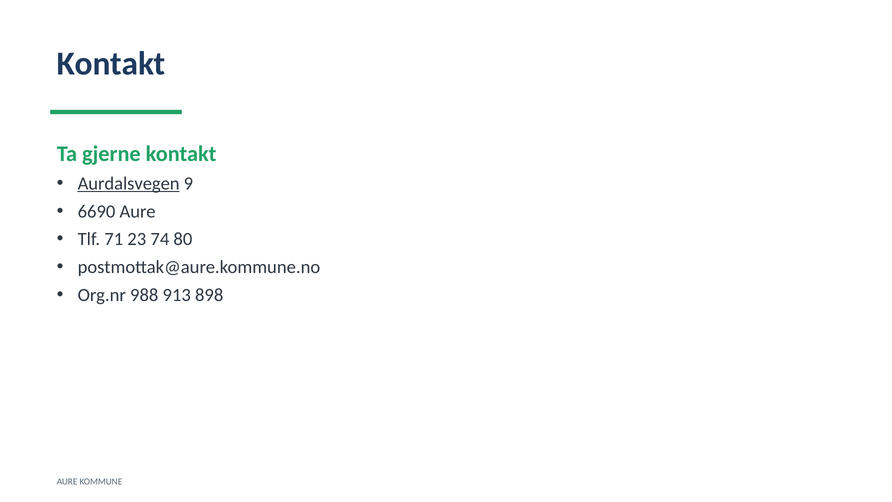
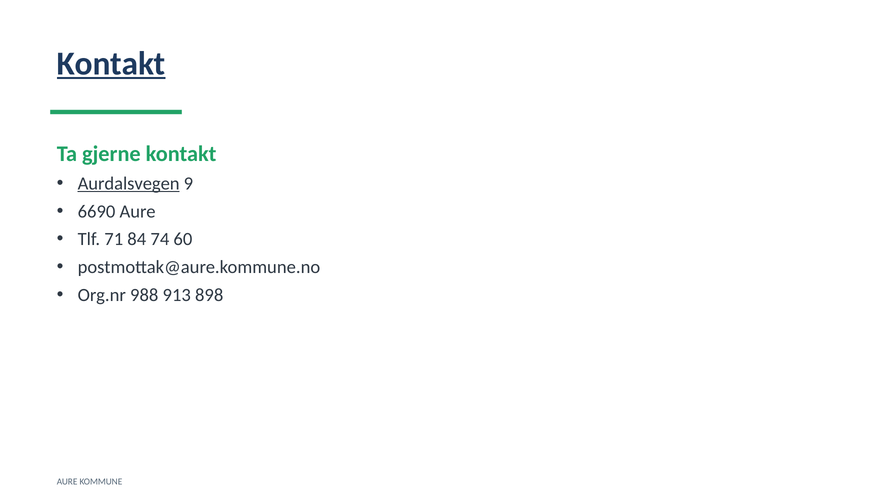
Kontakt at (111, 64) underline: none -> present
23: 23 -> 84
80: 80 -> 60
